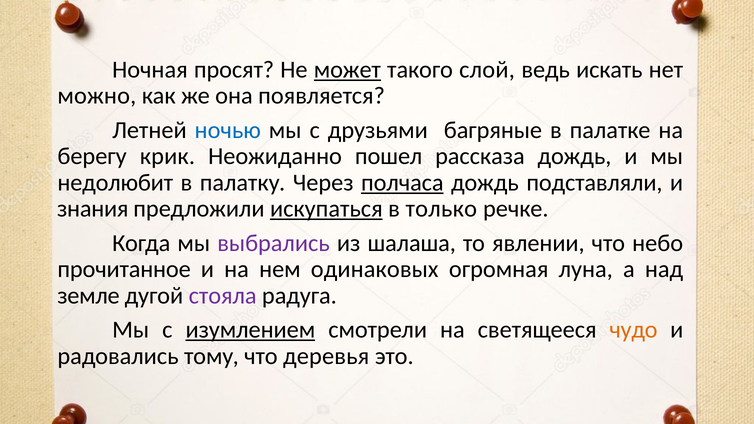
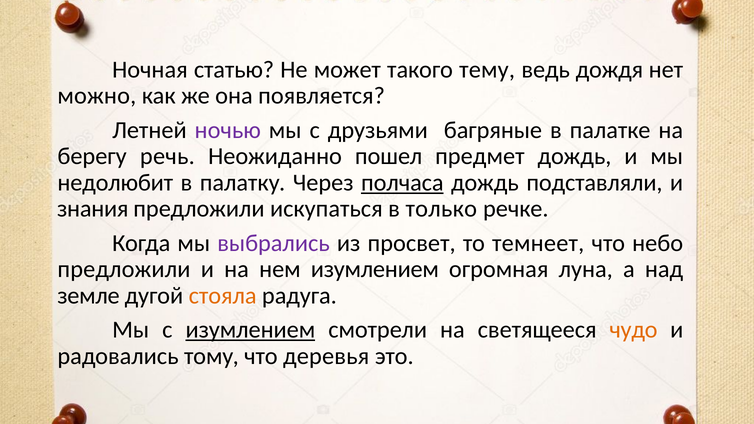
просят: просят -> статью
может underline: present -> none
слой: слой -> тему
искать: искать -> дождя
ночью colour: blue -> purple
крик: крик -> речь
рассказа: рассказа -> предмет
искупаться underline: present -> none
шалаша: шалаша -> просвет
явлении: явлении -> темнеет
прочитанное at (124, 270): прочитанное -> предложили
нем одинаковых: одинаковых -> изумлением
стояла colour: purple -> orange
